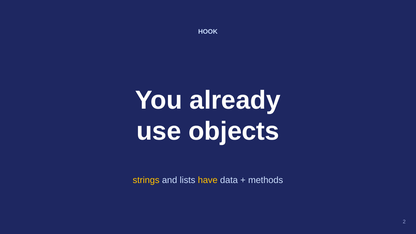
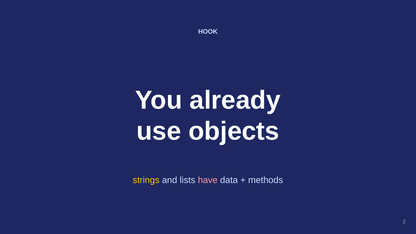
have colour: yellow -> pink
